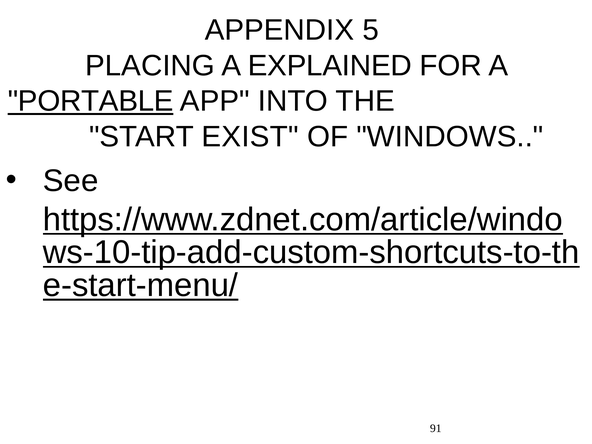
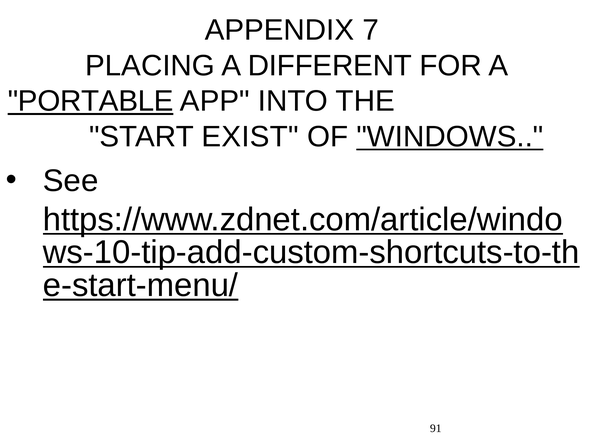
5: 5 -> 7
EXPLAINED: EXPLAINED -> DIFFERENT
WINDOWS underline: none -> present
